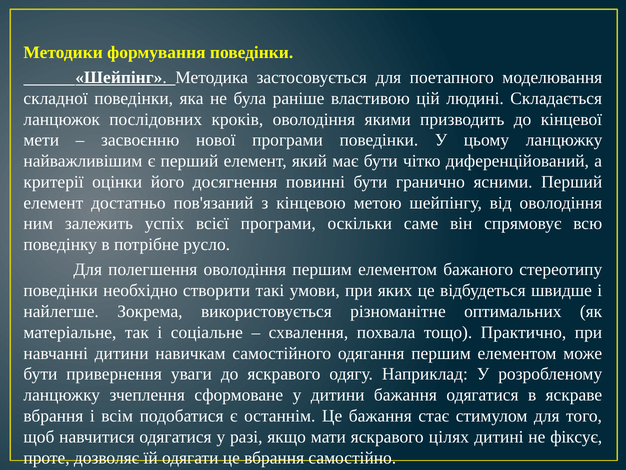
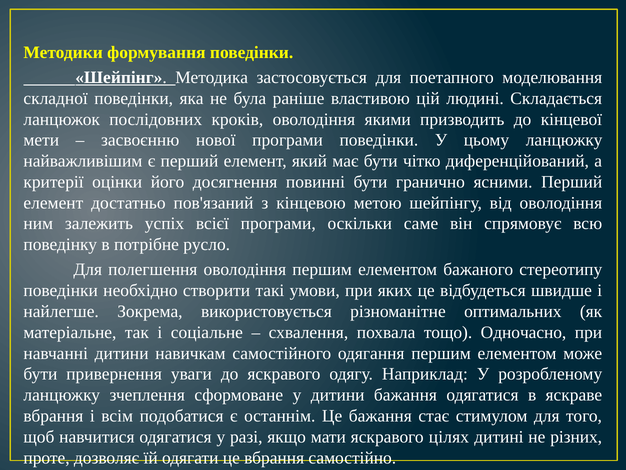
Практично: Практично -> Одночасно
фіксує: фіксує -> різних
